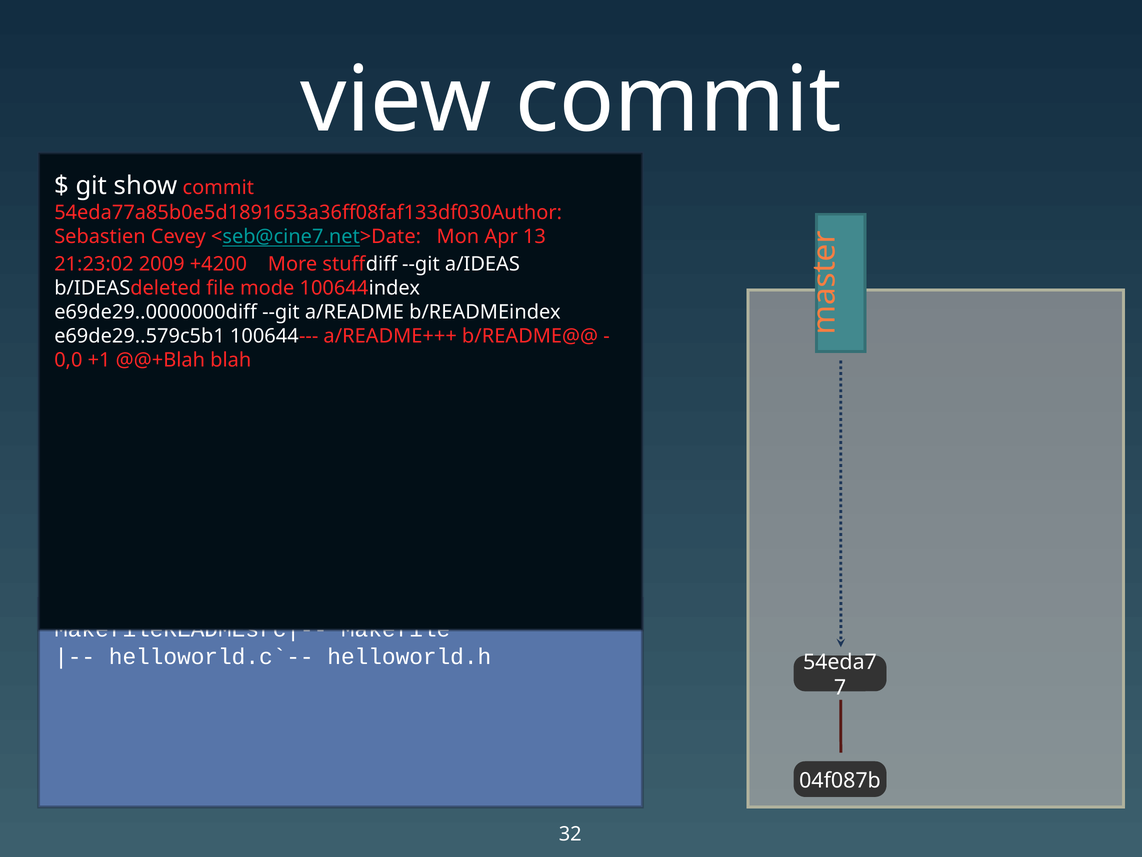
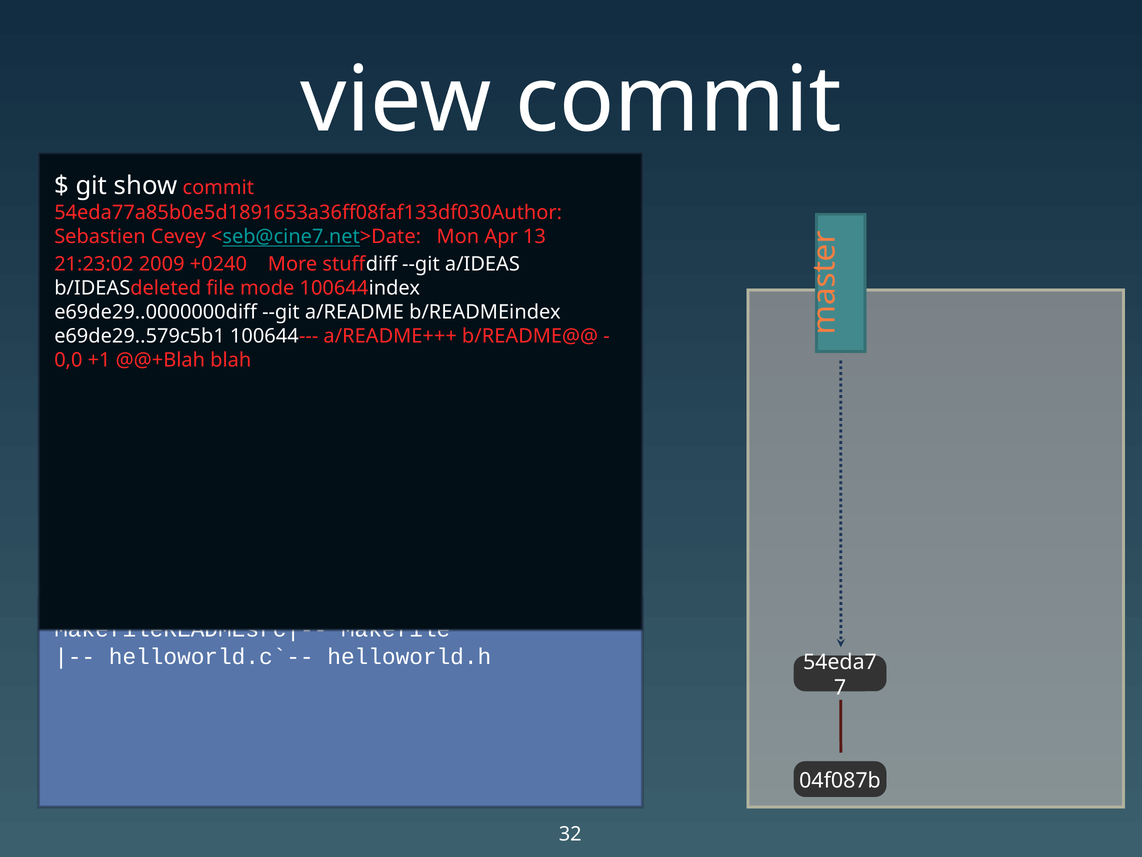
+4200: +4200 -> +0240
